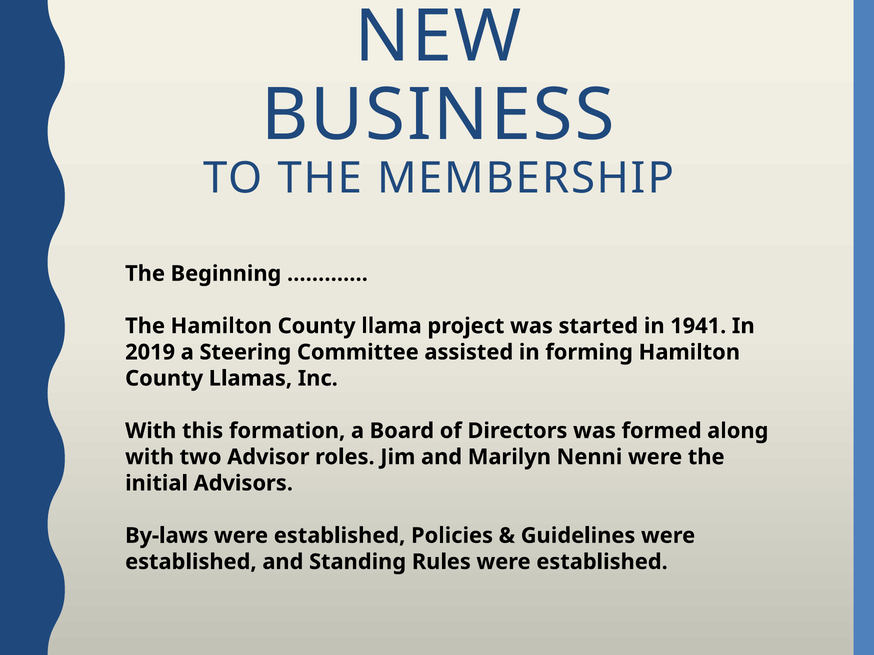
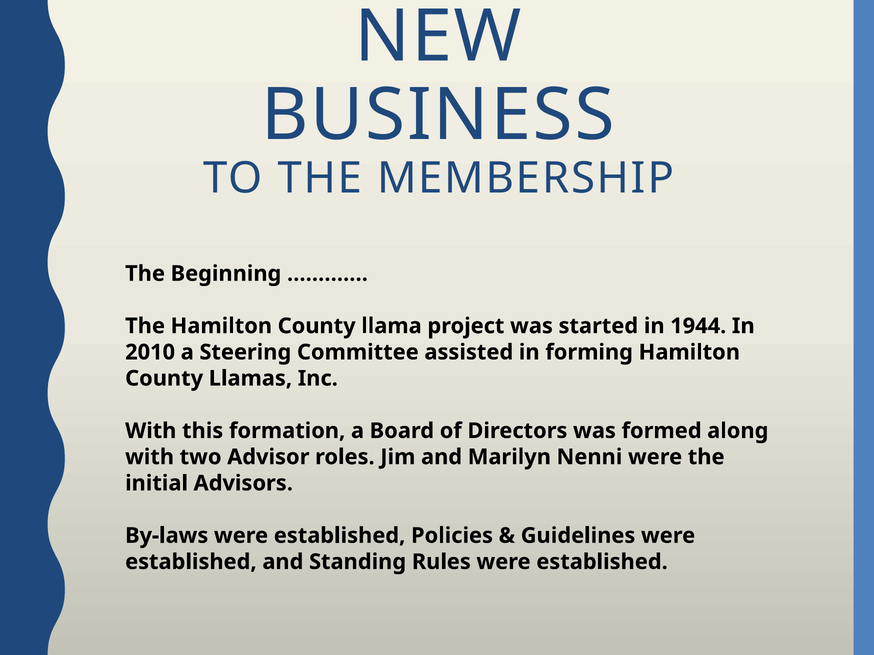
1941: 1941 -> 1944
2019: 2019 -> 2010
